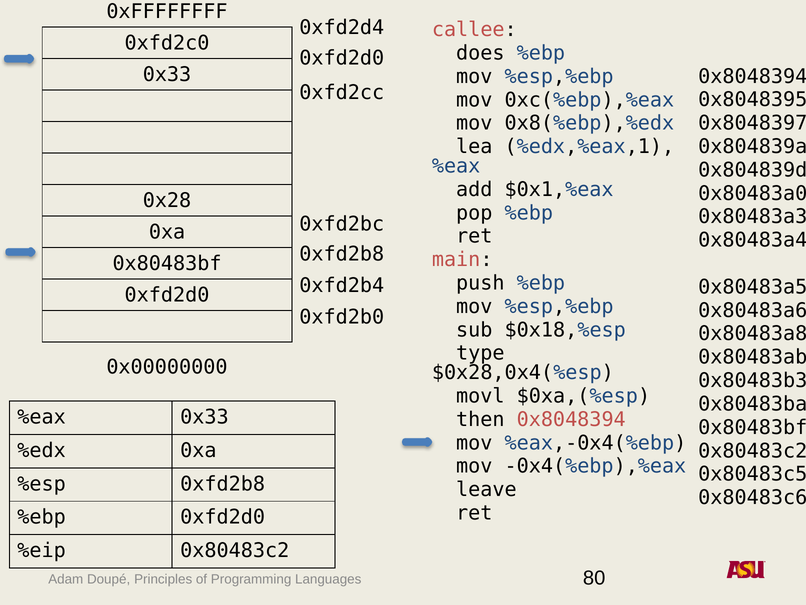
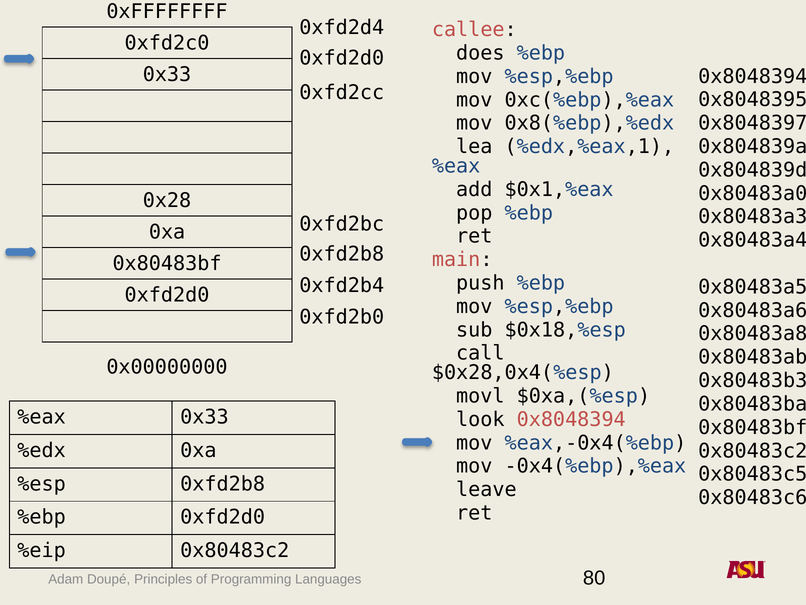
type: type -> call
then: then -> look
